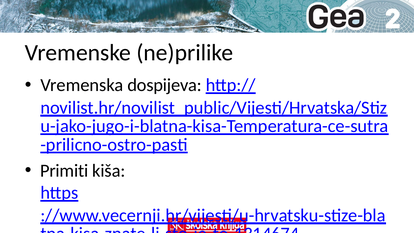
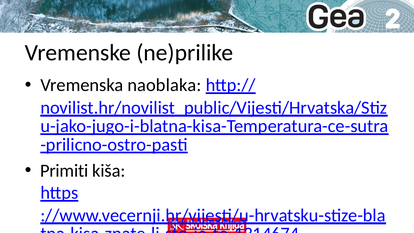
dospijeva: dospijeva -> naoblaka
